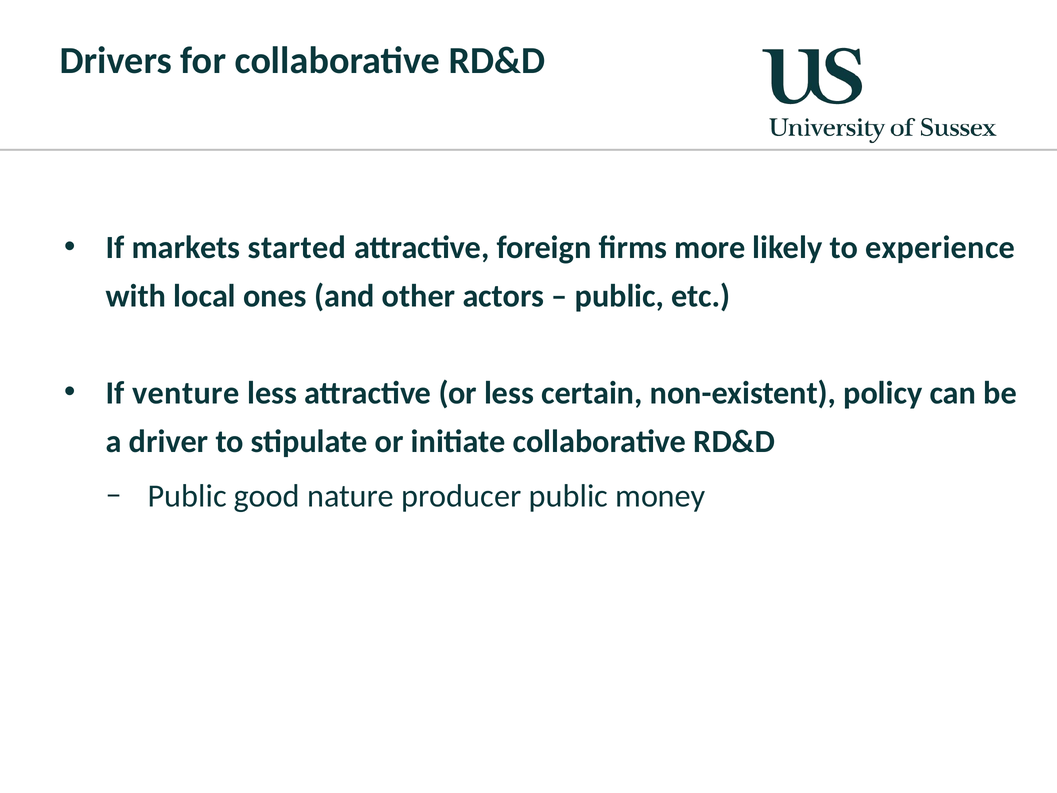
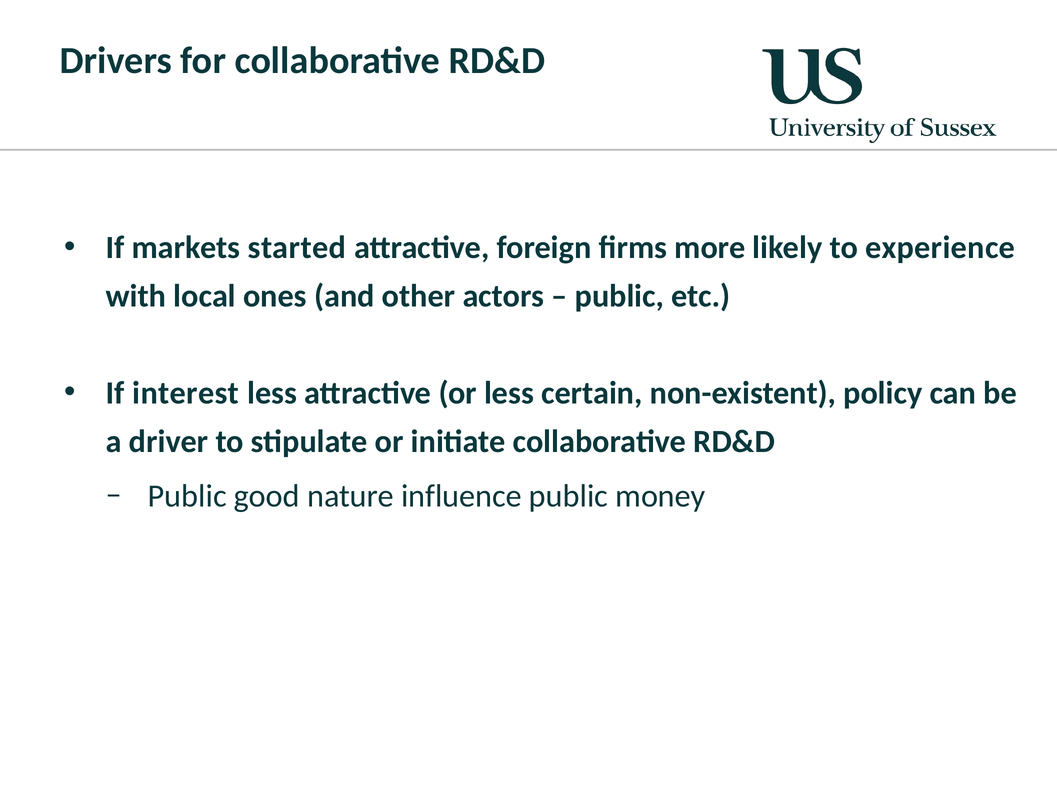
venture: venture -> interest
producer: producer -> influence
